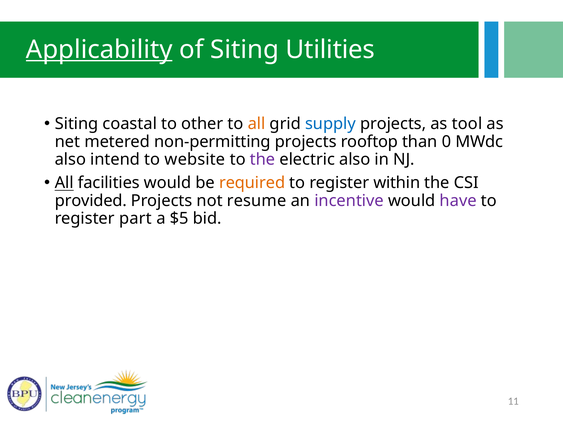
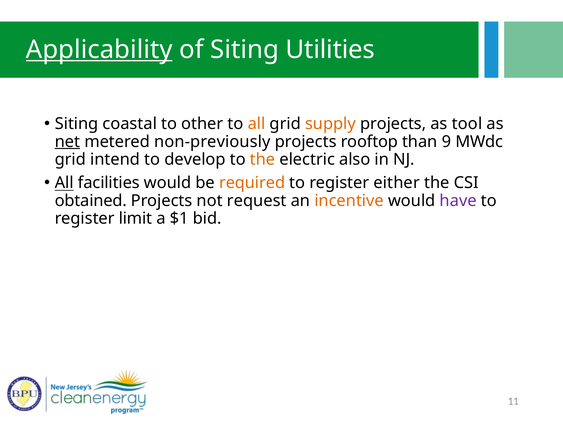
supply colour: blue -> orange
net underline: none -> present
non-permitting: non-permitting -> non-previously
0: 0 -> 9
also at (70, 159): also -> grid
website: website -> develop
the at (263, 159) colour: purple -> orange
within: within -> either
provided: provided -> obtained
resume: resume -> request
incentive colour: purple -> orange
part: part -> limit
$5: $5 -> $1
